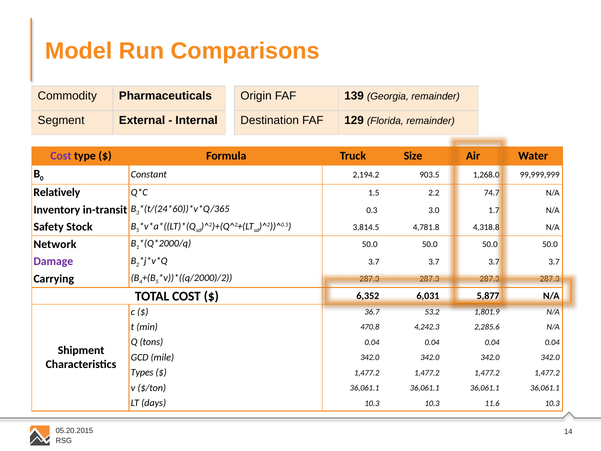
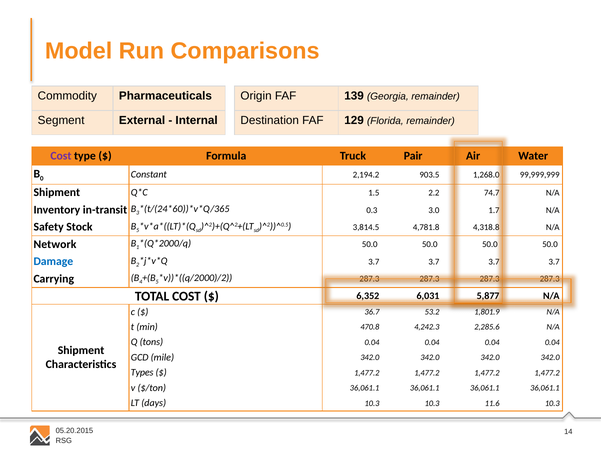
Size: Size -> Pair
Relatively at (57, 193): Relatively -> Shipment
Damage colour: purple -> blue
